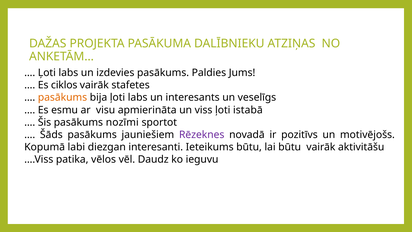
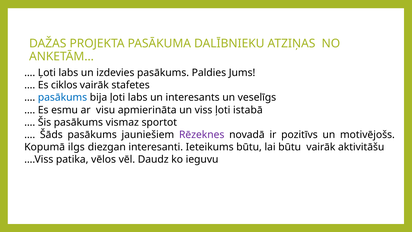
pasākums at (62, 97) colour: orange -> blue
nozīmi: nozīmi -> vismaz
labi: labi -> ilgs
